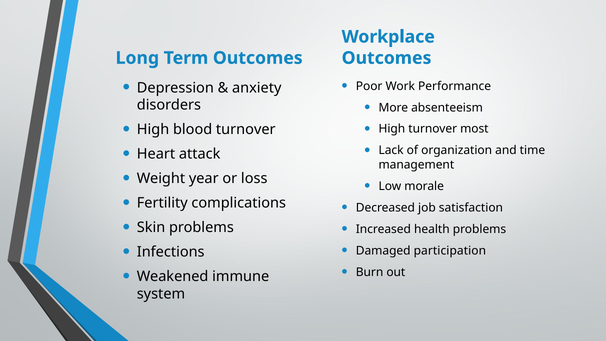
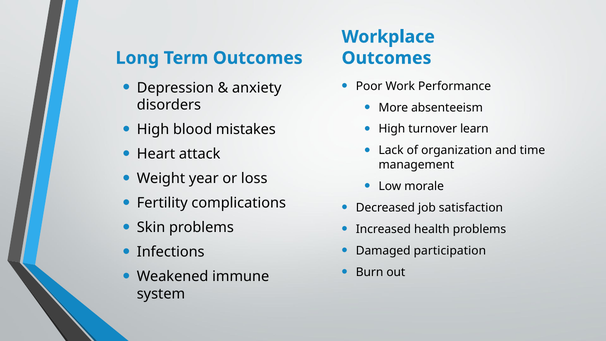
blood turnover: turnover -> mistakes
most: most -> learn
